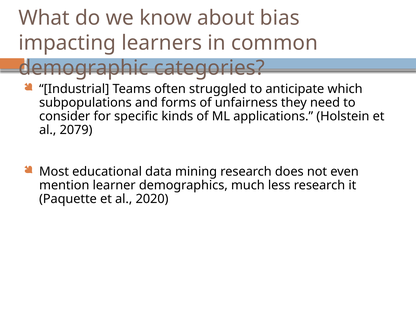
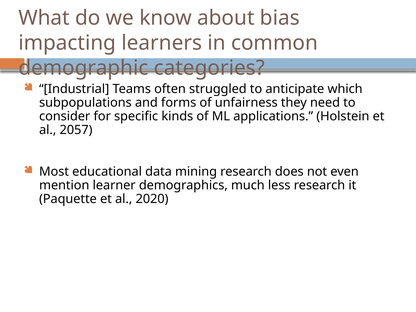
2079: 2079 -> 2057
